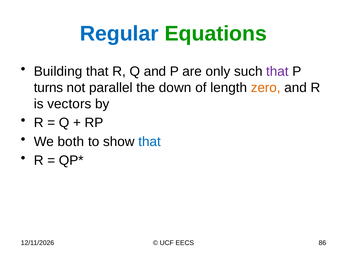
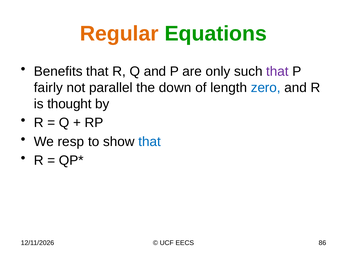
Regular colour: blue -> orange
Building: Building -> Benefits
turns: turns -> fairly
zero colour: orange -> blue
vectors: vectors -> thought
both: both -> resp
